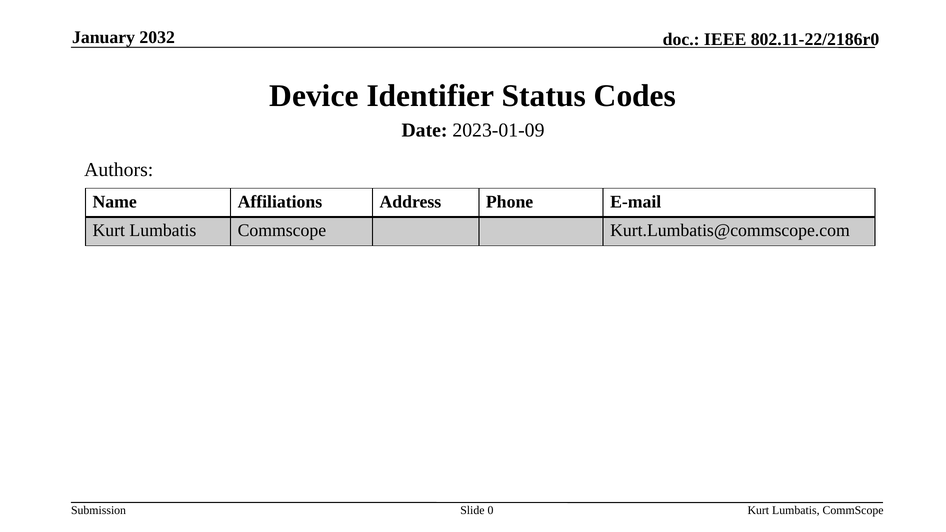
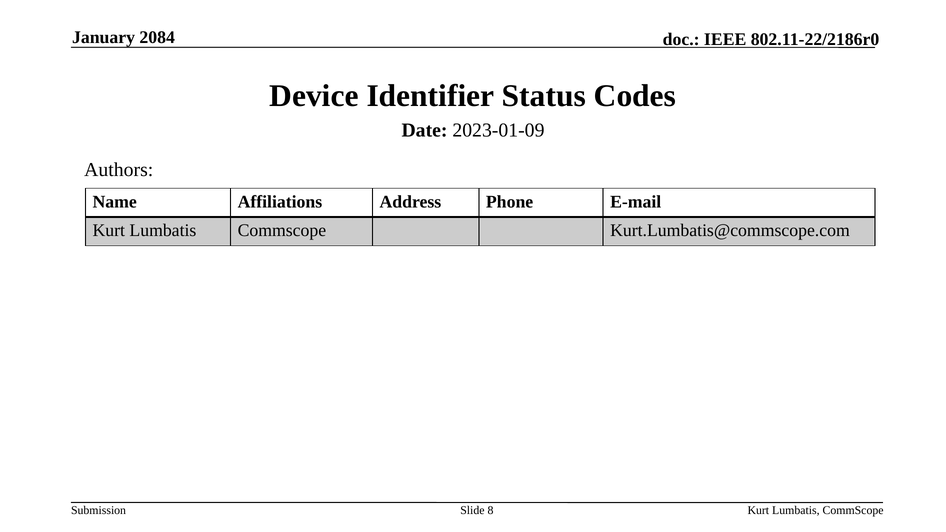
2032: 2032 -> 2084
0: 0 -> 8
